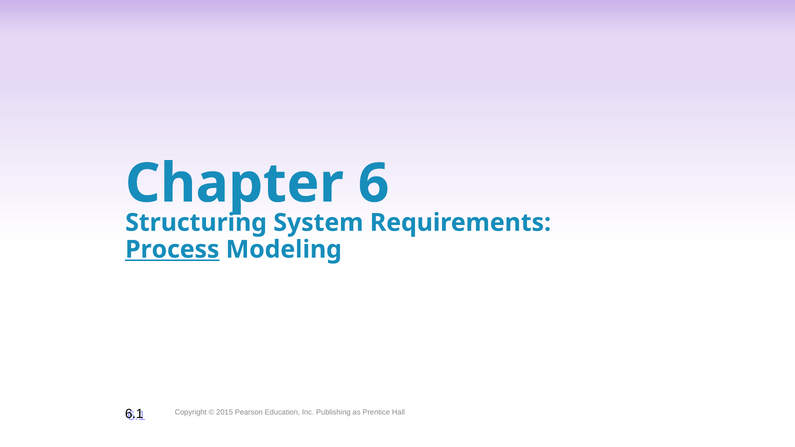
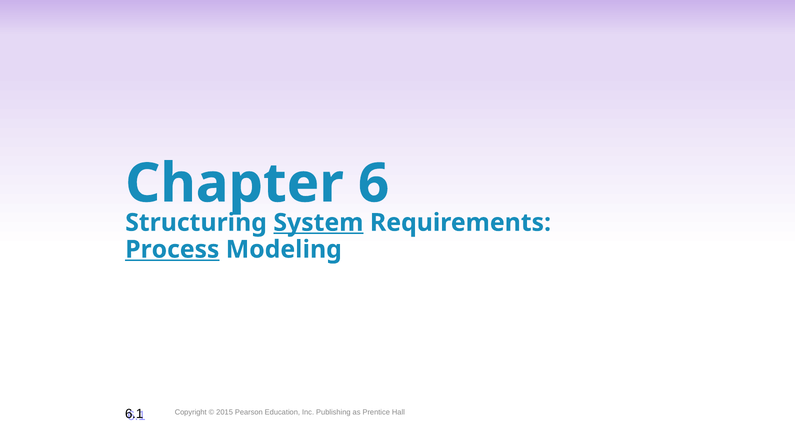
System underline: none -> present
